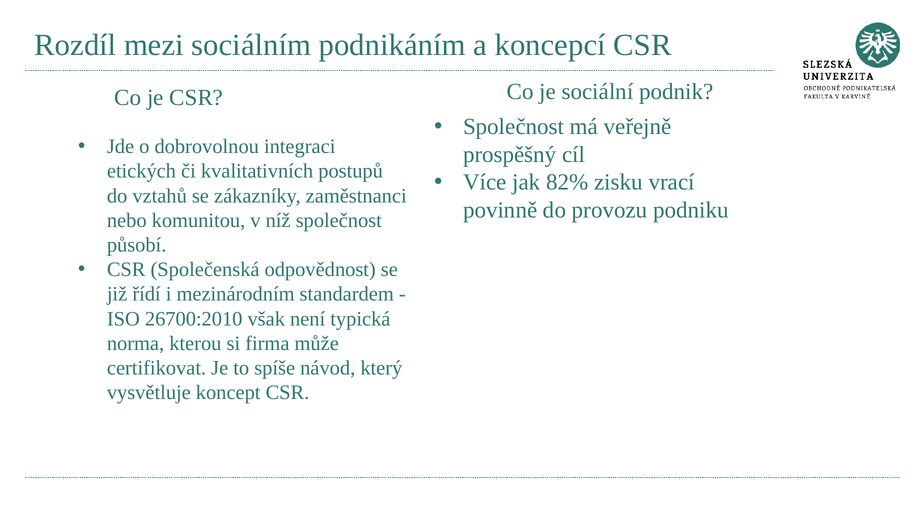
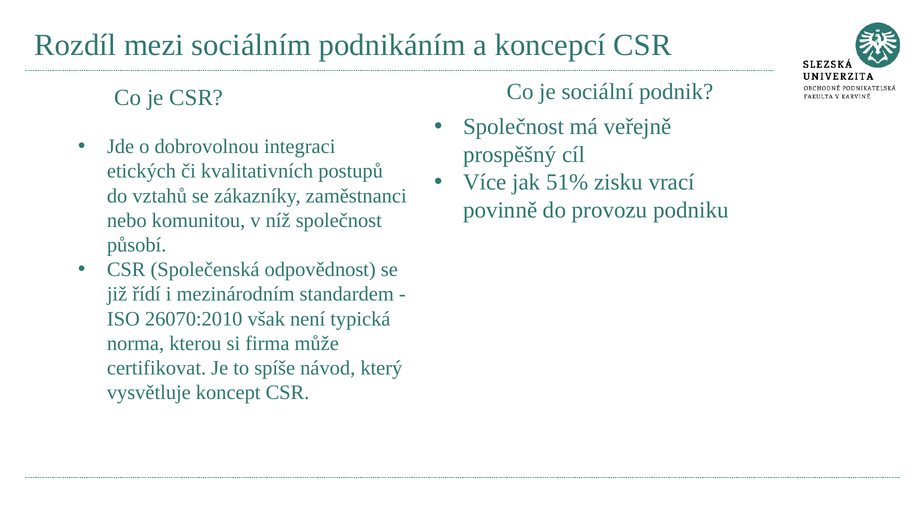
82%: 82% -> 51%
26700:2010: 26700:2010 -> 26070:2010
